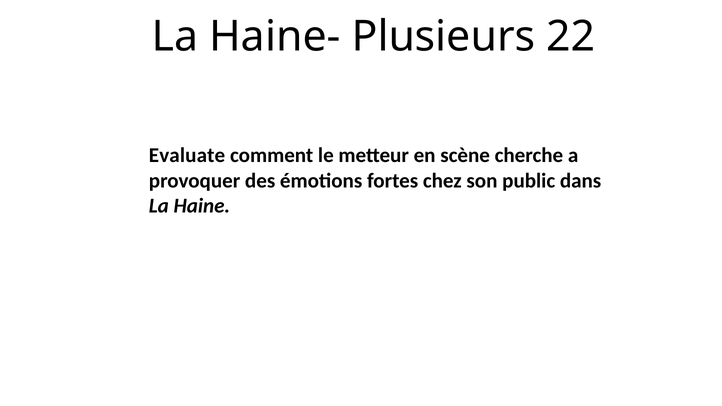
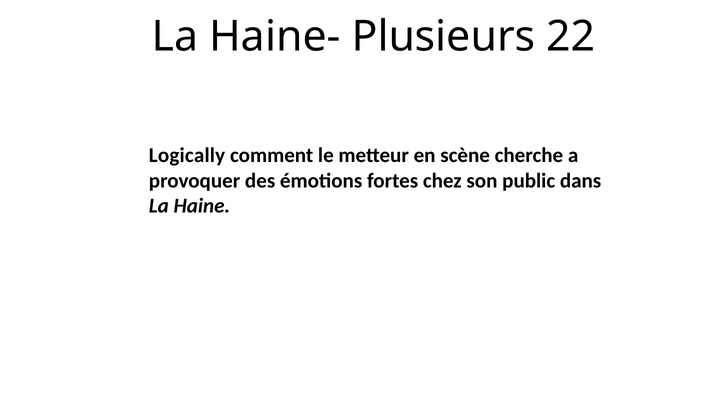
Evaluate: Evaluate -> Logically
